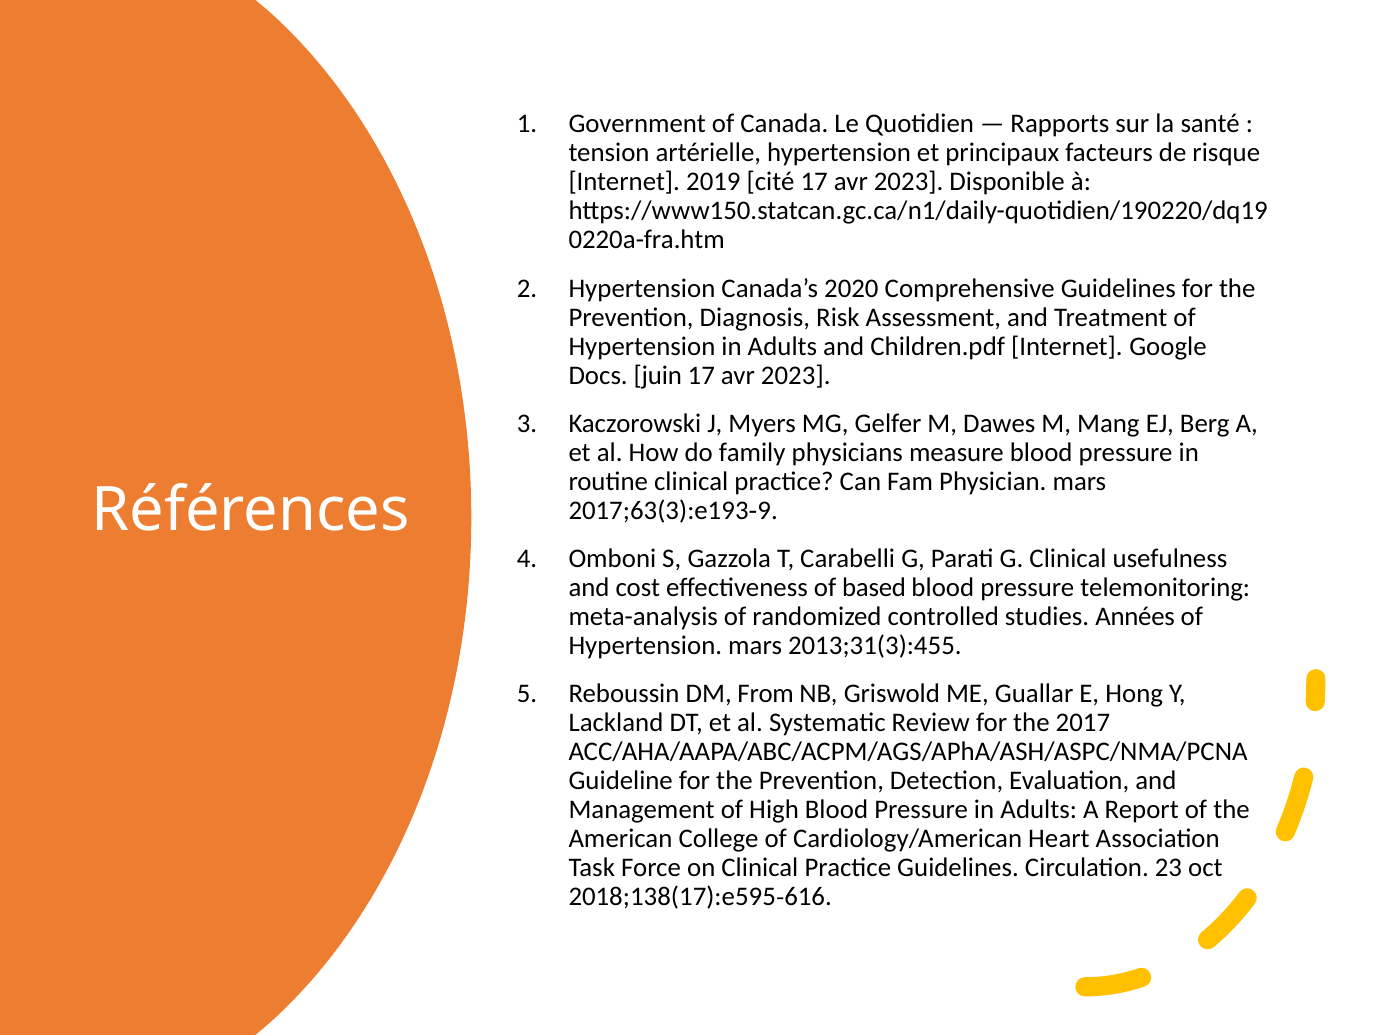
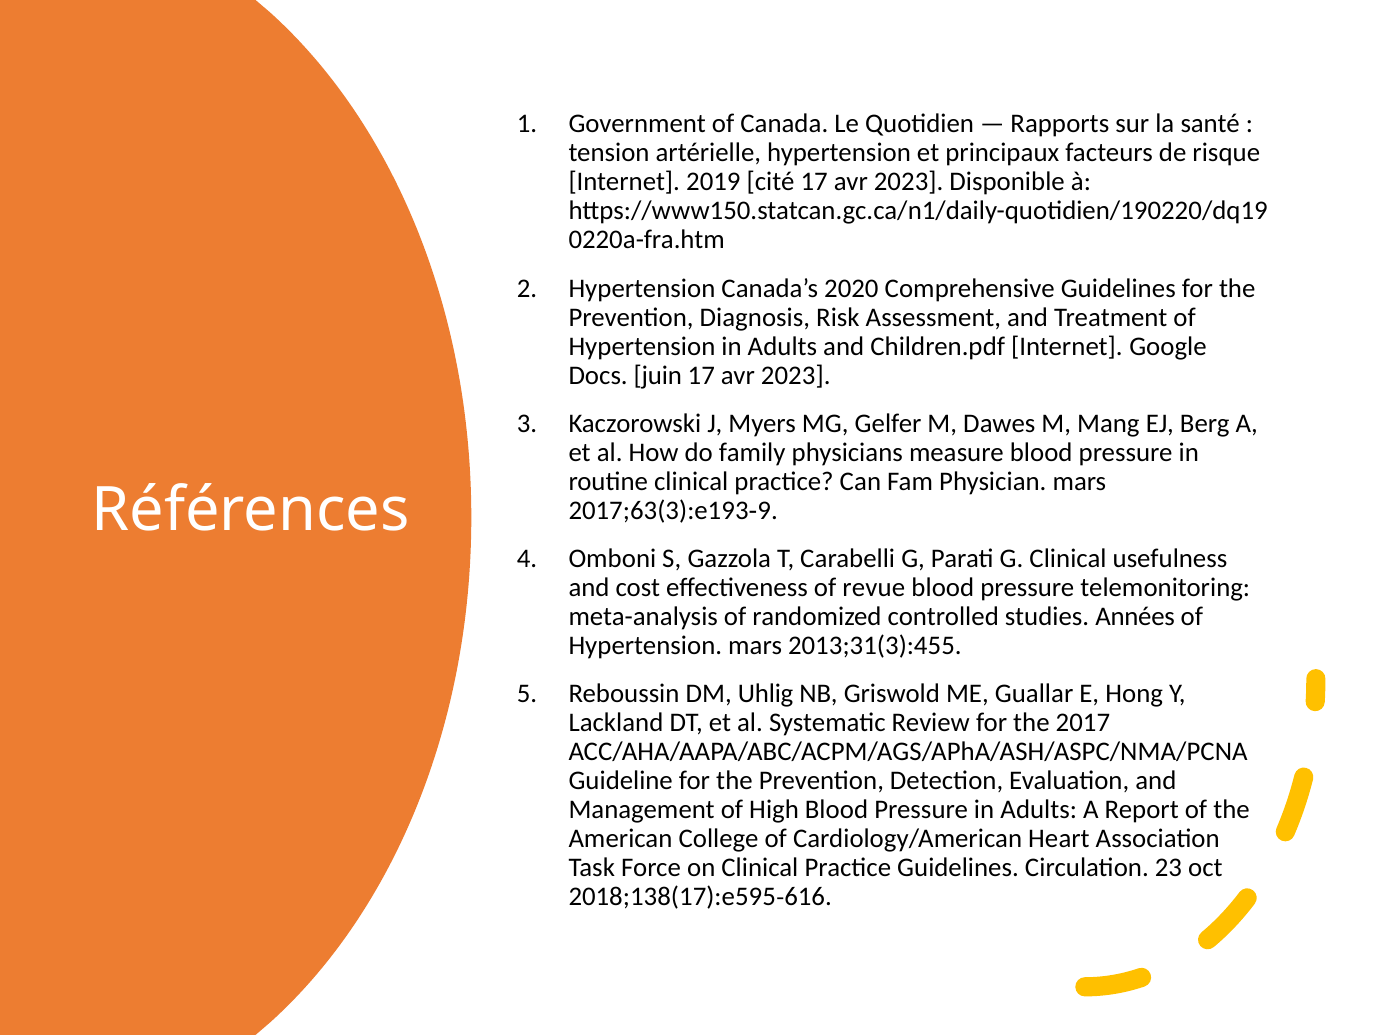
based: based -> revue
From: From -> Uhlig
